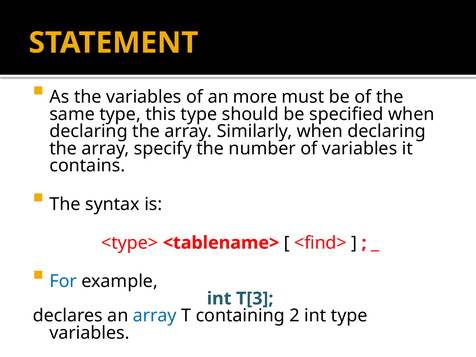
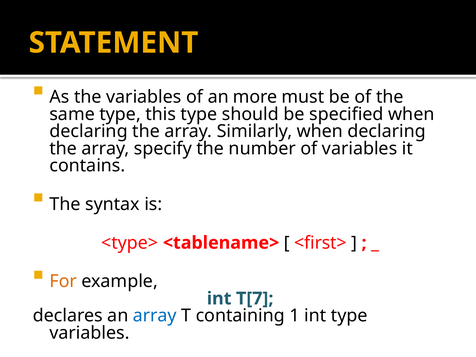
<find>: <find> -> <first>
For colour: blue -> orange
T[3: T[3 -> T[7
2: 2 -> 1
